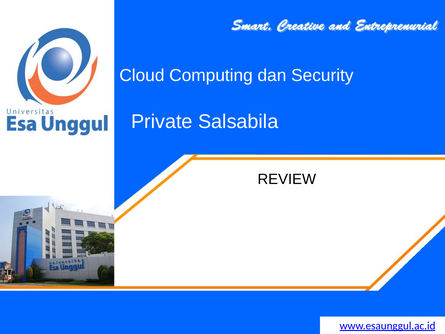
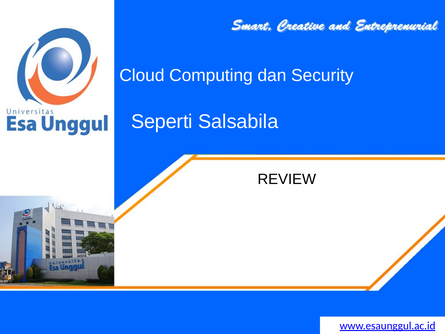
Private: Private -> Seperti
